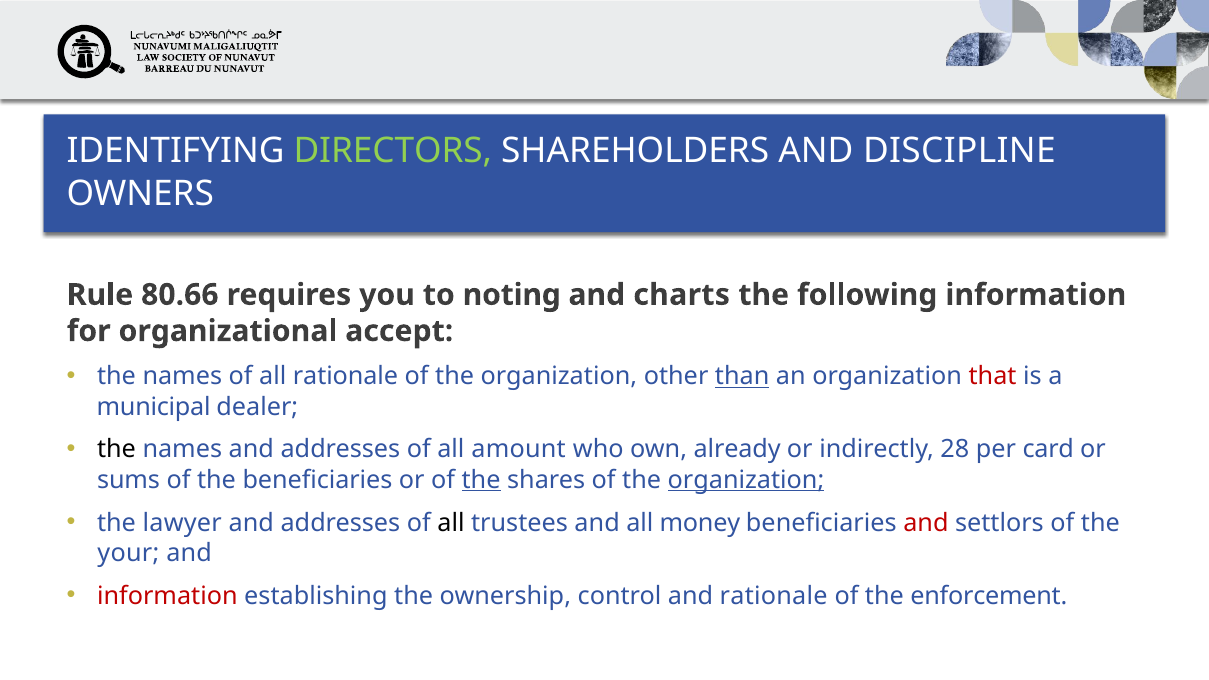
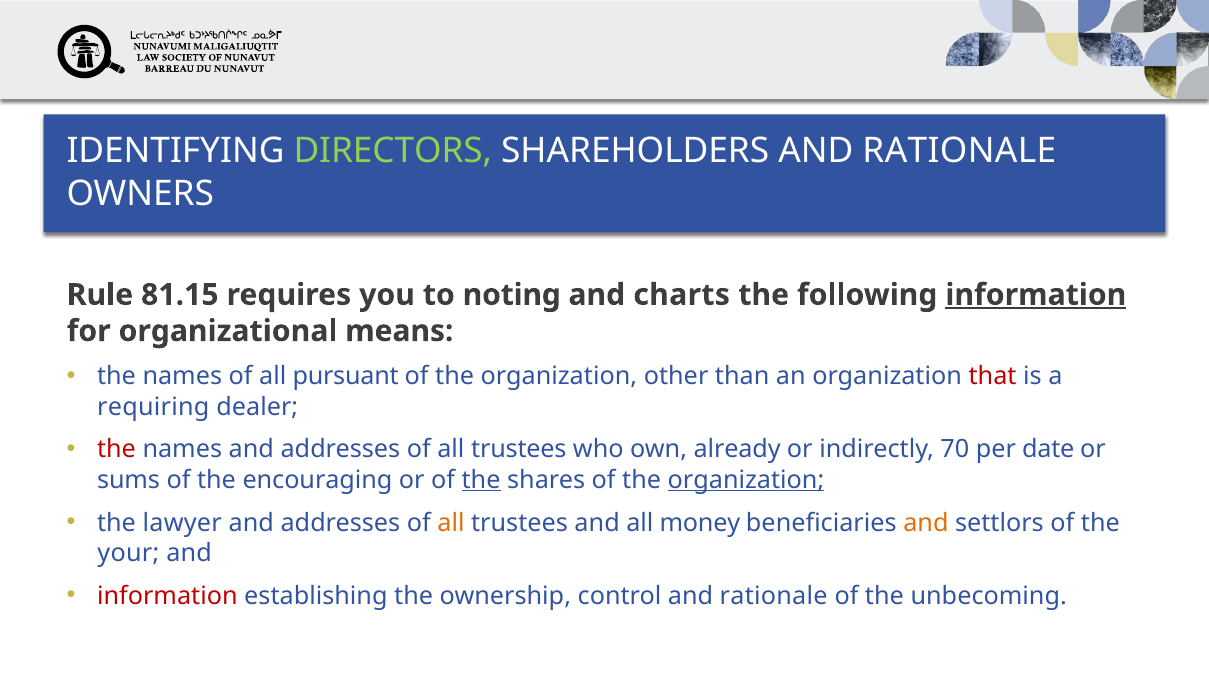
SHAREHOLDERS AND DISCIPLINE: DISCIPLINE -> RATIONALE
80.66: 80.66 -> 81.15
information at (1036, 295) underline: none -> present
accept: accept -> means
all rationale: rationale -> pursuant
than underline: present -> none
municipal: municipal -> requiring
the at (116, 450) colour: black -> red
amount at (519, 450): amount -> trustees
28: 28 -> 70
card: card -> date
the beneficiaries: beneficiaries -> encouraging
all at (451, 523) colour: black -> orange
and at (926, 523) colour: red -> orange
enforcement: enforcement -> unbecoming
